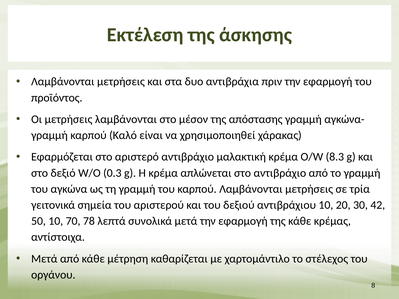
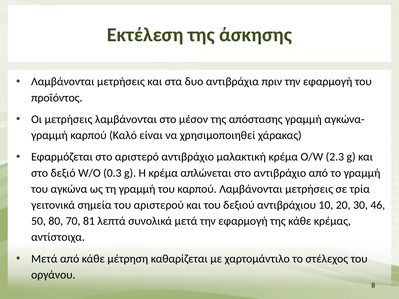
8.3: 8.3 -> 2.3
42: 42 -> 46
50 10: 10 -> 80
78: 78 -> 81
